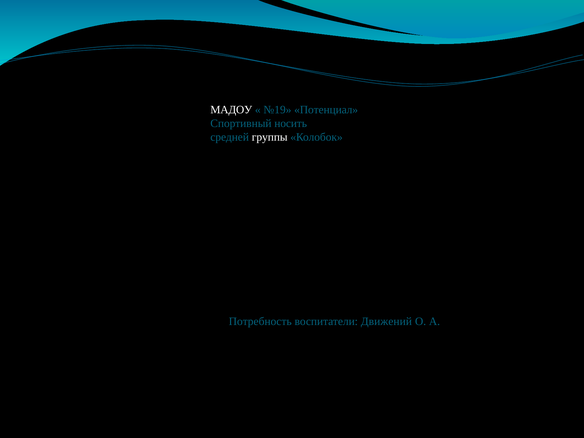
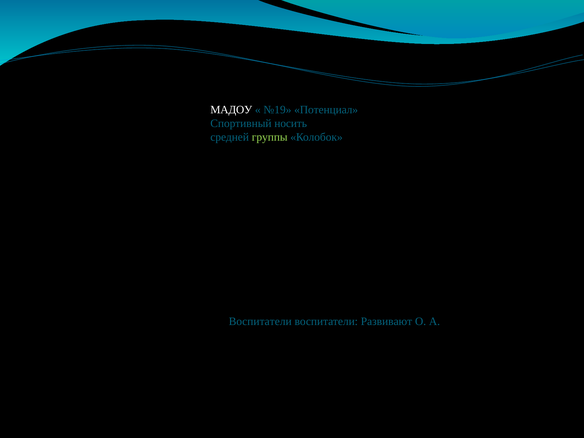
группы colour: white -> light green
Потребность at (260, 321): Потребность -> Воспитатели
Движений: Движений -> Развивают
